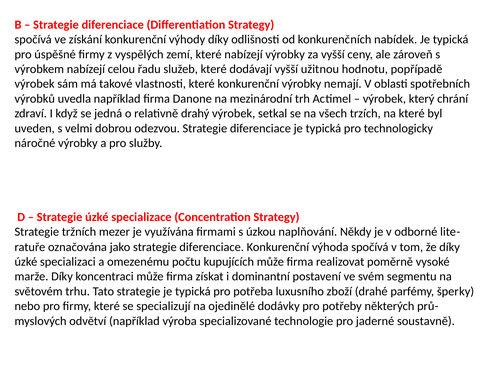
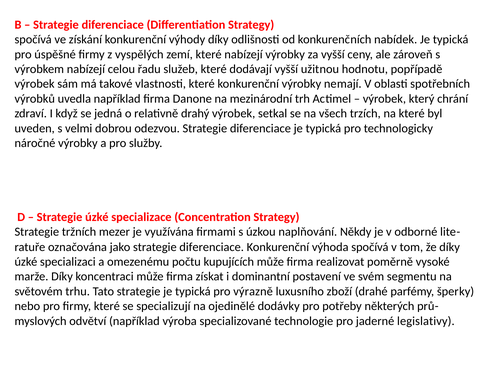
potřeba: potřeba -> výrazně
soustavně: soustavně -> legislativy
